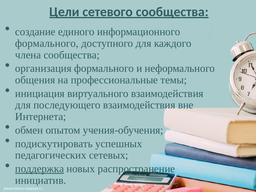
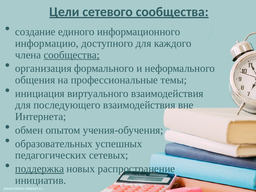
формального at (47, 43): формального -> информацию
сообщества at (72, 55) underline: none -> present
подискутировать: подискутировать -> образовательных
